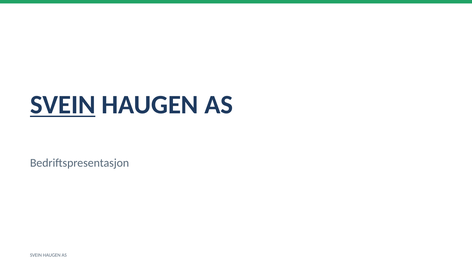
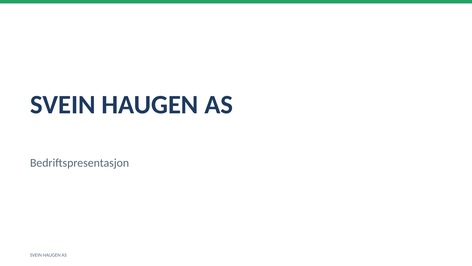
SVEIN at (63, 105) underline: present -> none
